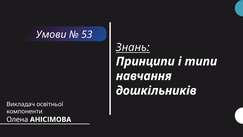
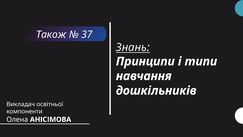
Умови: Умови -> Також
53: 53 -> 37
